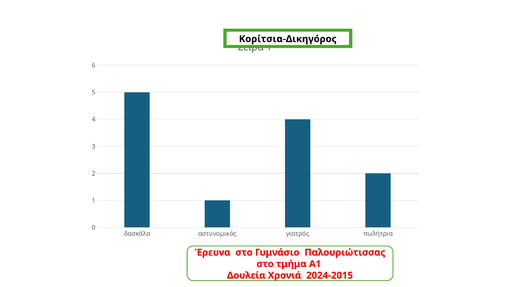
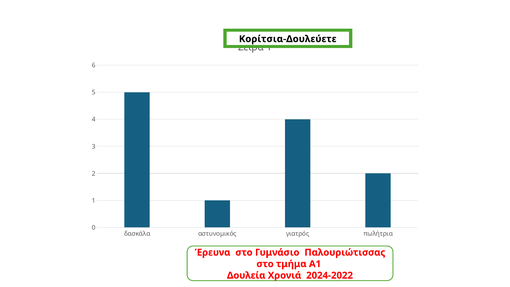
Κορίτσια-Δικηγόρος: Κορίτσια-Δικηγόρος -> Κορίτσια-Δουλεύετε
2024-2015: 2024-2015 -> 2024-2022
